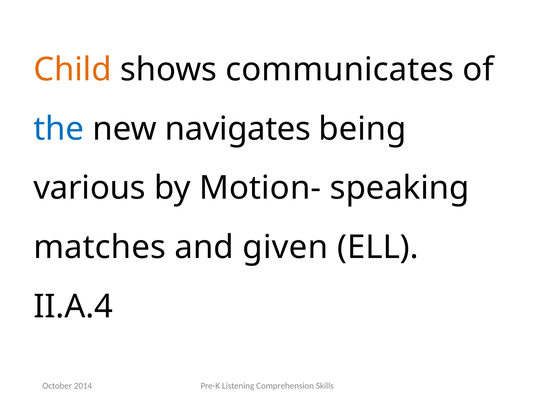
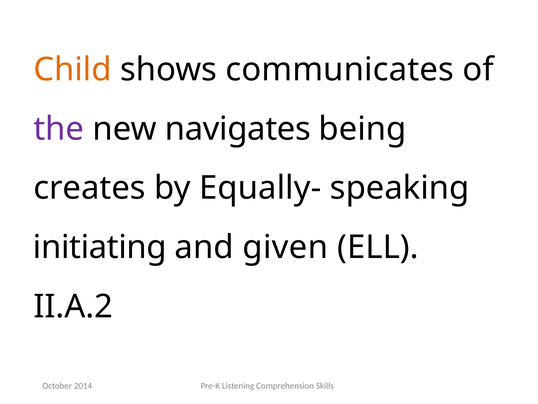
the colour: blue -> purple
various: various -> creates
Motion‐: Motion‐ -> Equally‐
matches: matches -> initiating
II.A.4: II.A.4 -> II.A.2
